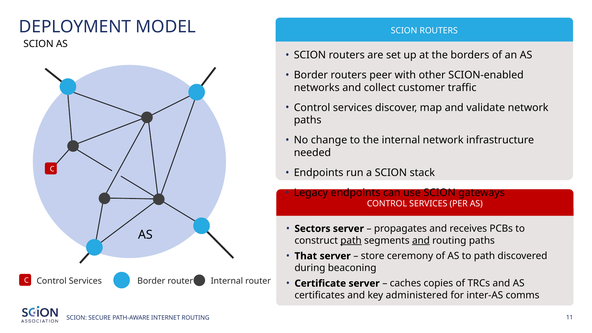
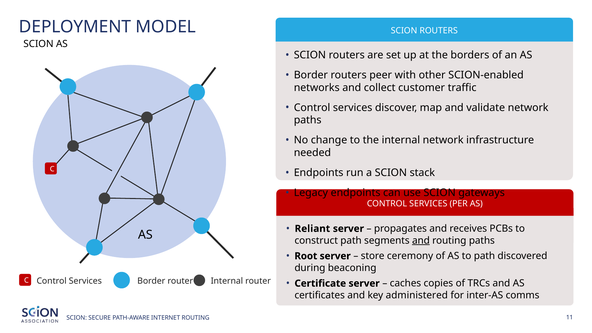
Sectors: Sectors -> Reliant
path at (351, 240) underline: present -> none
That: That -> Root
